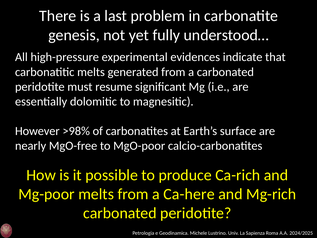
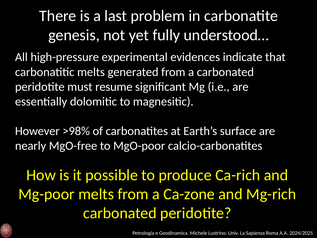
Ca-here: Ca-here -> Ca-zone
